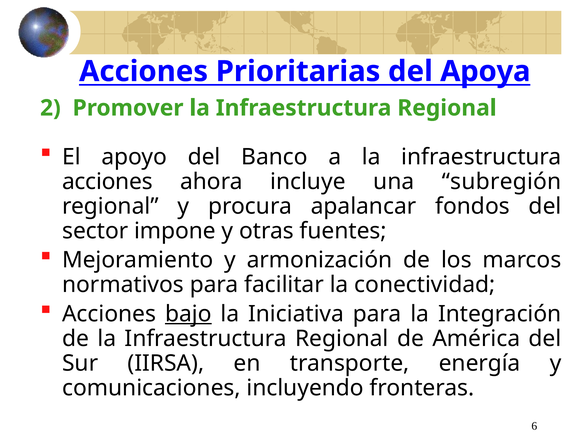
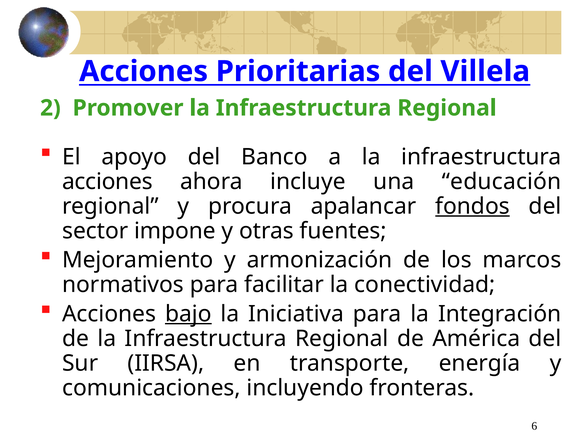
Apoya: Apoya -> Villela
subregión: subregión -> educación
fondos underline: none -> present
